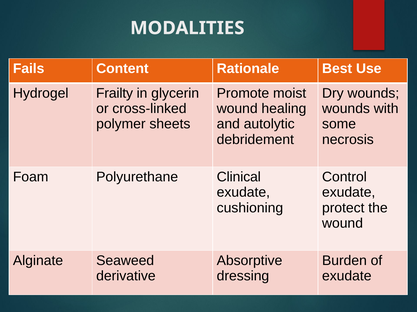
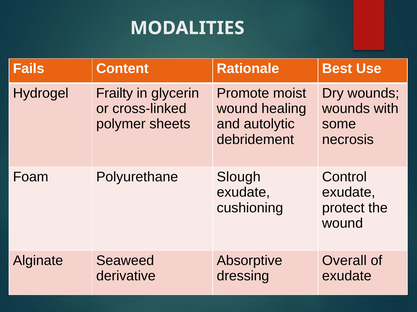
Clinical: Clinical -> Slough
Burden: Burden -> Overall
